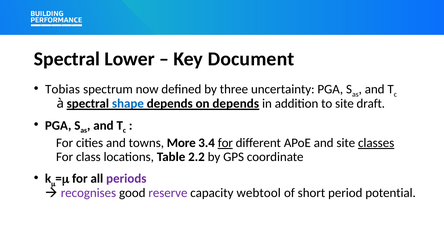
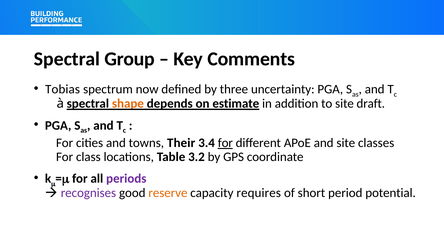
Lower: Lower -> Group
Document: Document -> Comments
shape colour: blue -> orange
on depends: depends -> estimate
More: More -> Their
classes underline: present -> none
2.2: 2.2 -> 3.2
reserve colour: purple -> orange
webtool: webtool -> requires
